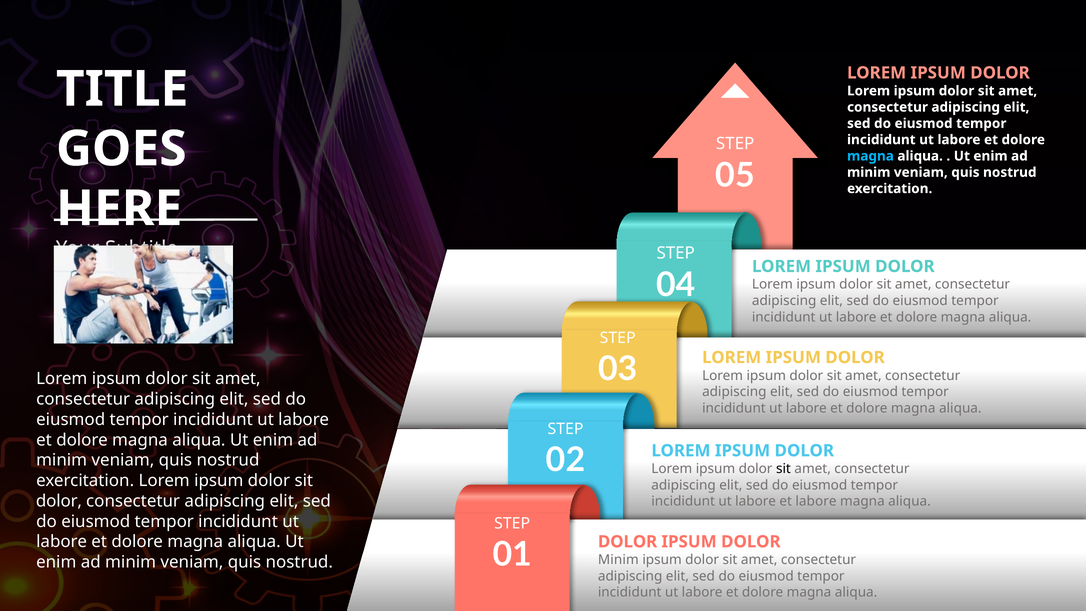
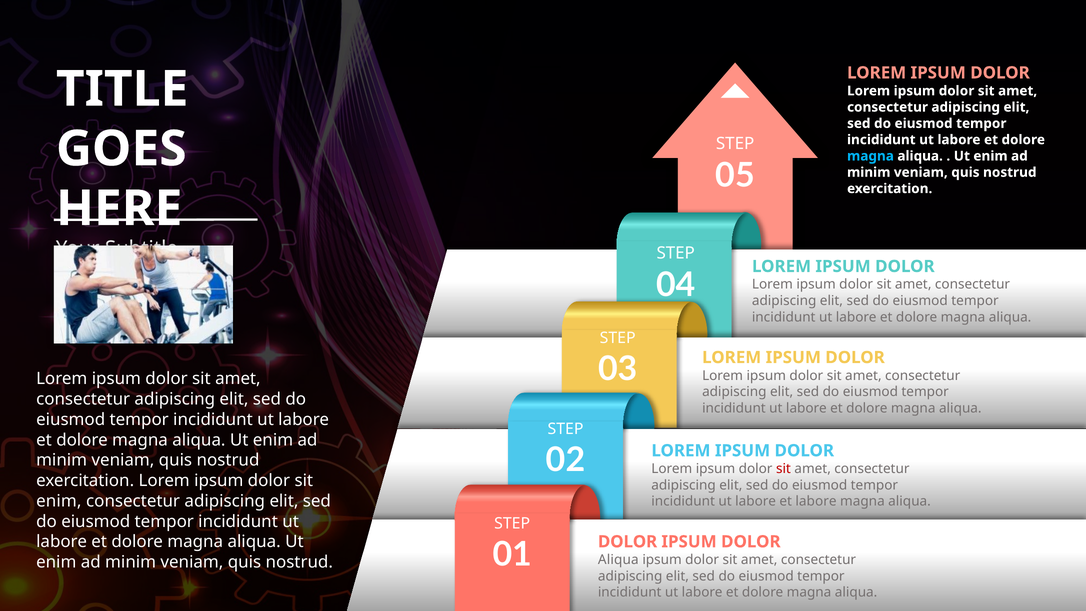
sit at (783, 469) colour: black -> red
dolor at (59, 501): dolor -> enim
Minim at (618, 560): Minim -> Aliqua
